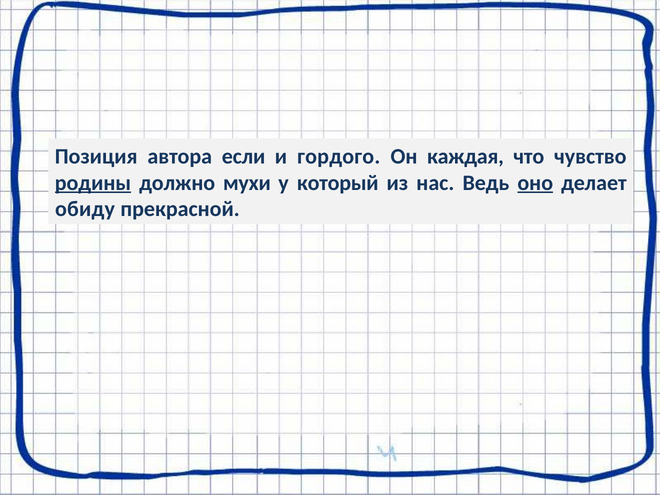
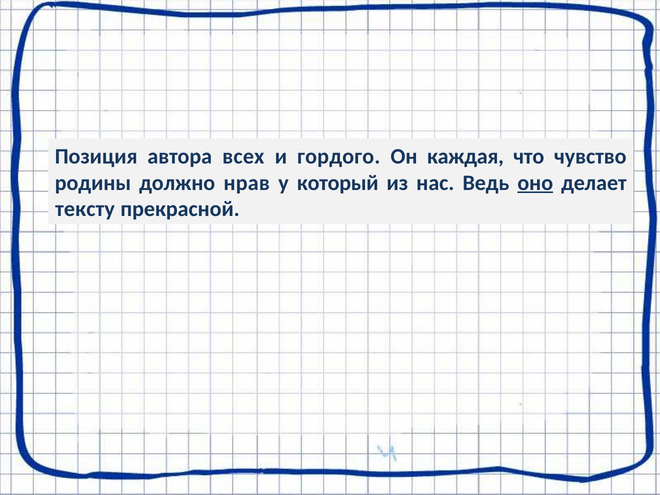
если: если -> всех
родины underline: present -> none
мухи: мухи -> нрав
обиду: обиду -> тексту
